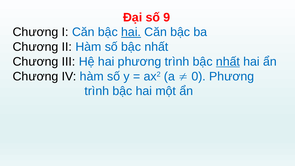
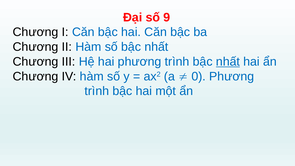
hai at (131, 32) underline: present -> none
